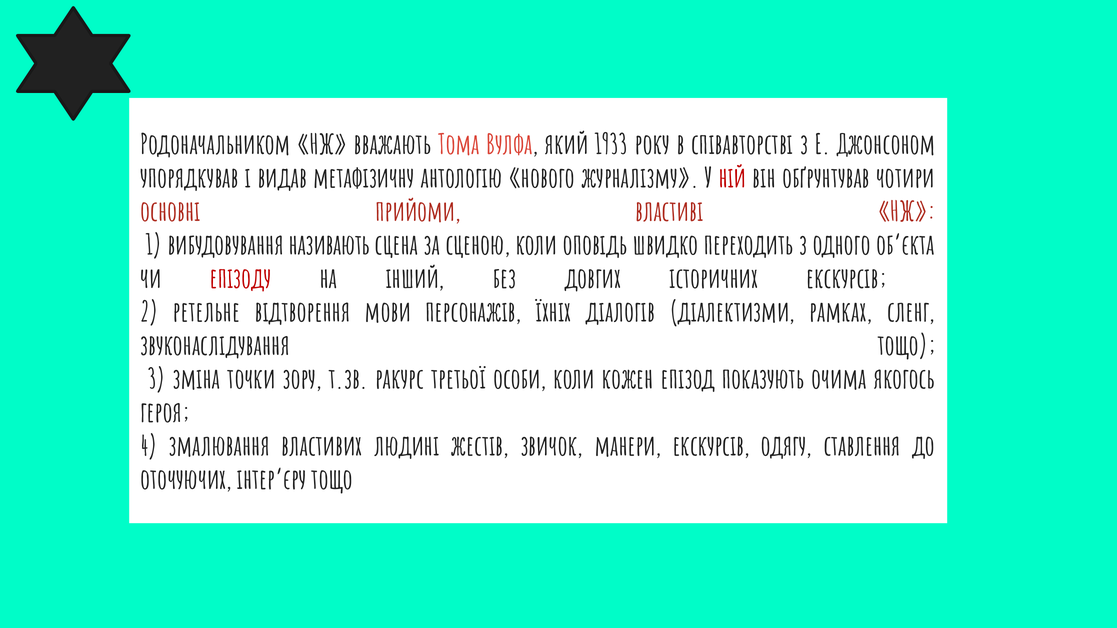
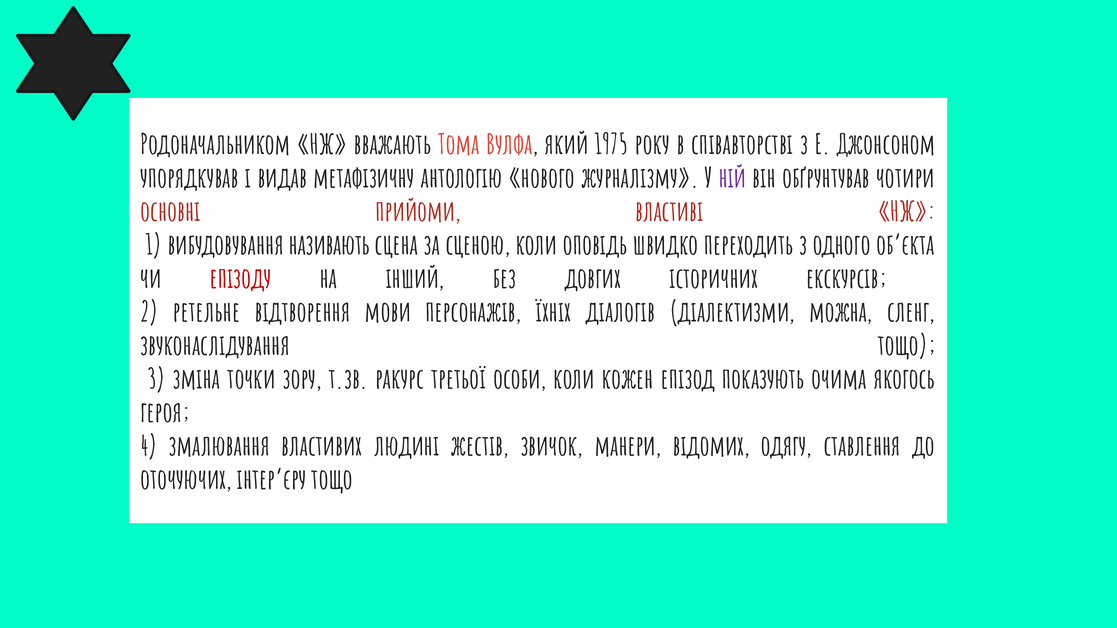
1933: 1933 -> 1975
ній colour: red -> purple
рамках: рамках -> можна
манери екскурсів: екскурсів -> відомих
